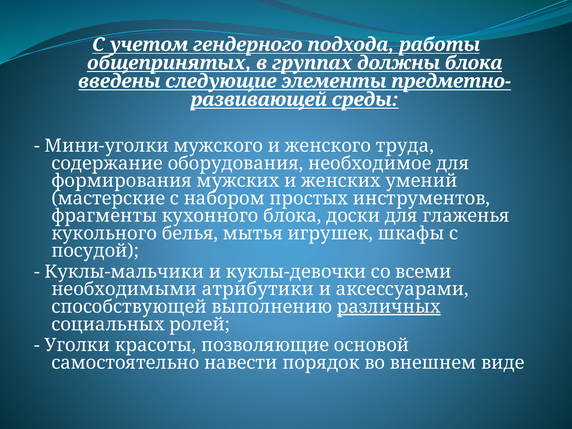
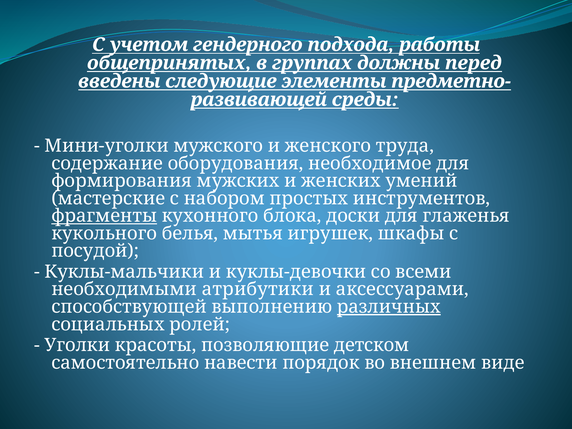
должны блока: блока -> перед
фрагменты underline: none -> present
основой: основой -> детском
